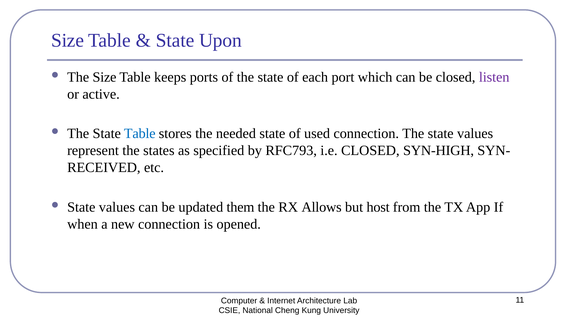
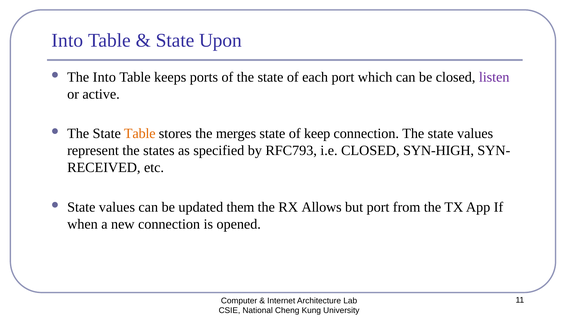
Size at (68, 40): Size -> Into
The Size: Size -> Into
Table at (140, 134) colour: blue -> orange
needed: needed -> merges
used: used -> keep
but host: host -> port
